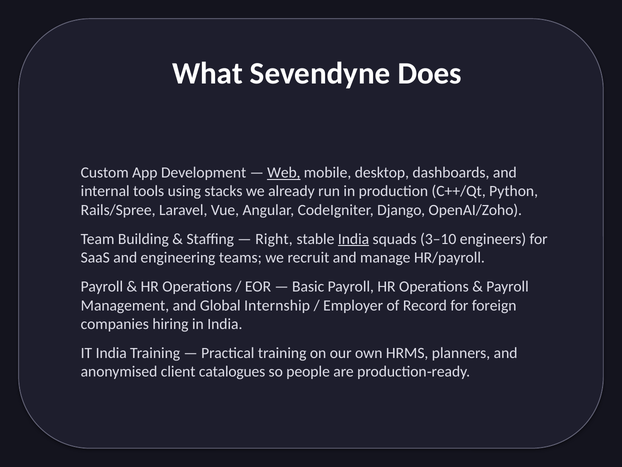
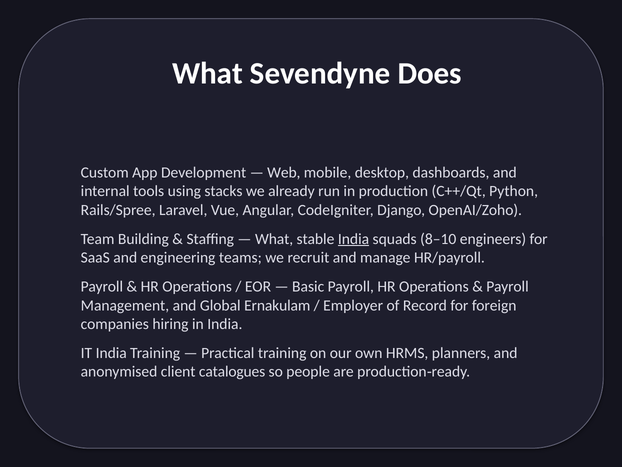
Web underline: present -> none
Right at (274, 239): Right -> What
3–10: 3–10 -> 8–10
Internship: Internship -> Ernakulam
